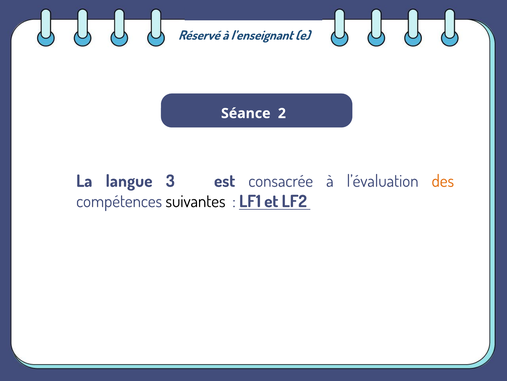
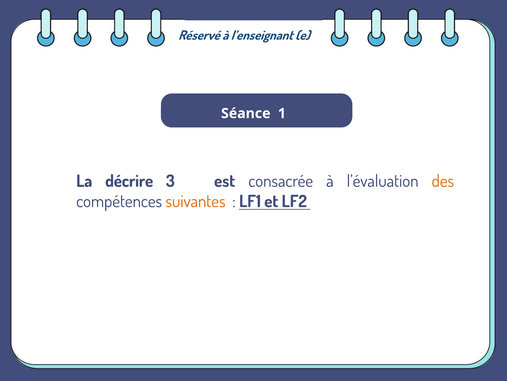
2: 2 -> 1
langue: langue -> décrire
suivantes colour: black -> orange
